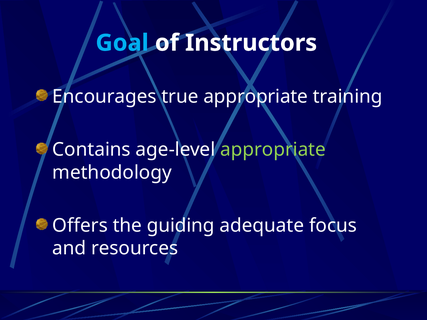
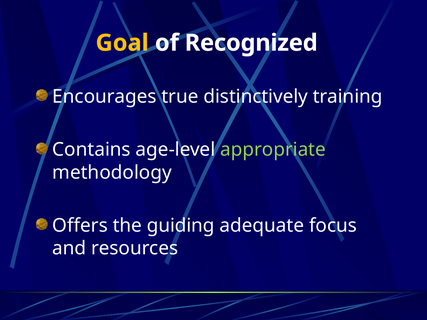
Goal colour: light blue -> yellow
Instructors: Instructors -> Recognized
true appropriate: appropriate -> distinctively
